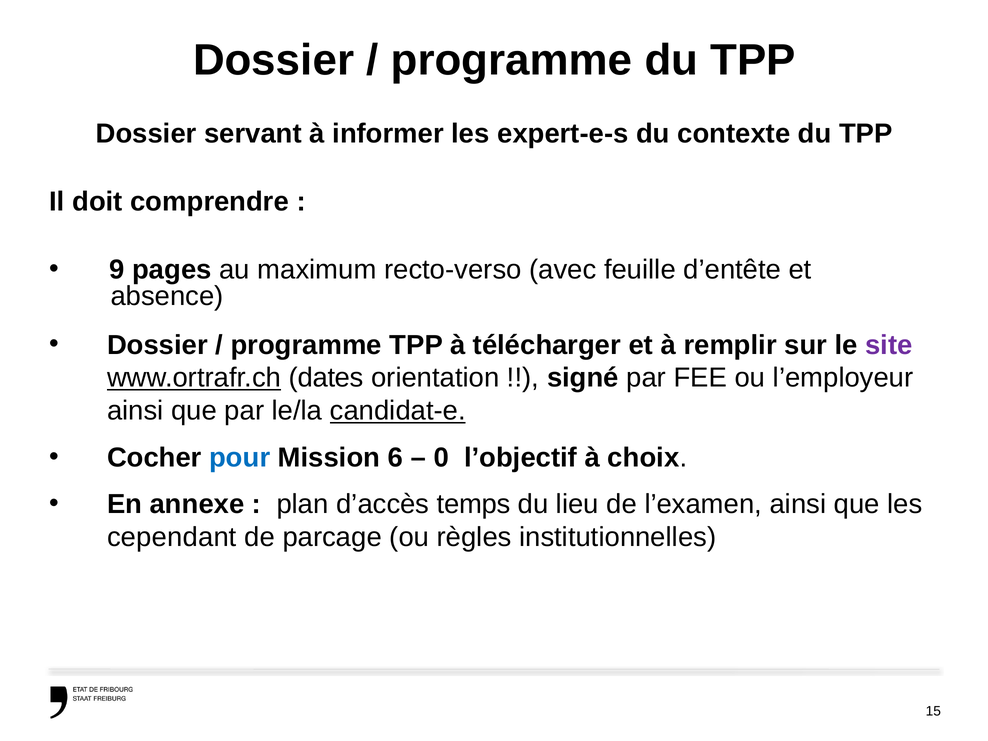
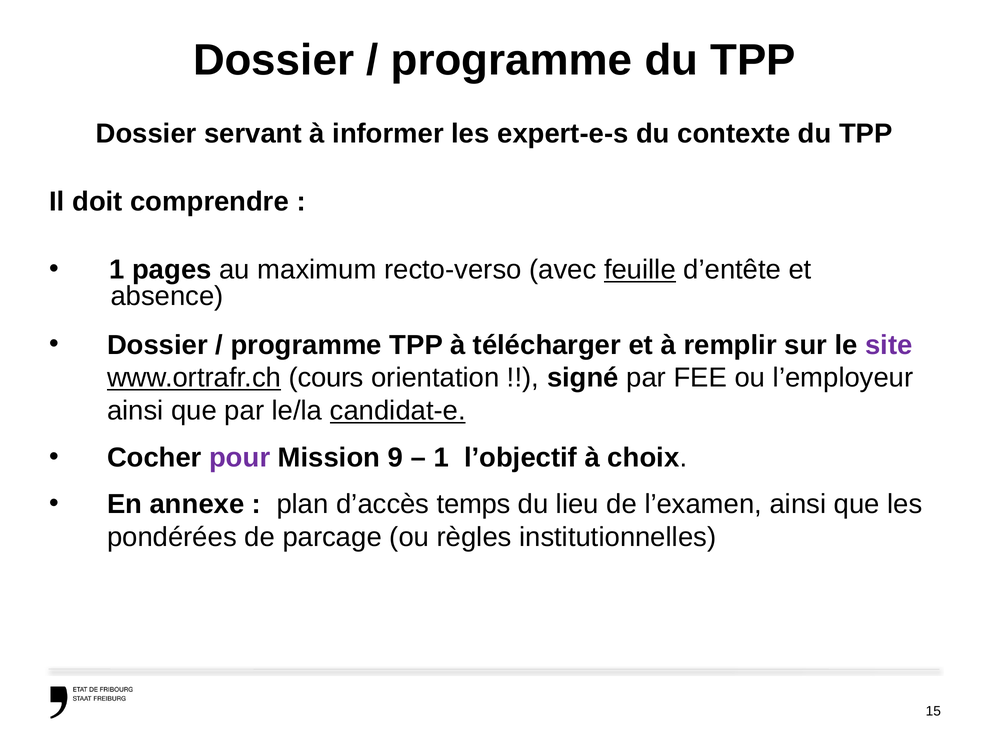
9 at (117, 270): 9 -> 1
feuille underline: none -> present
dates: dates -> cours
pour colour: blue -> purple
6: 6 -> 9
0 at (441, 458): 0 -> 1
cependant: cependant -> pondérées
